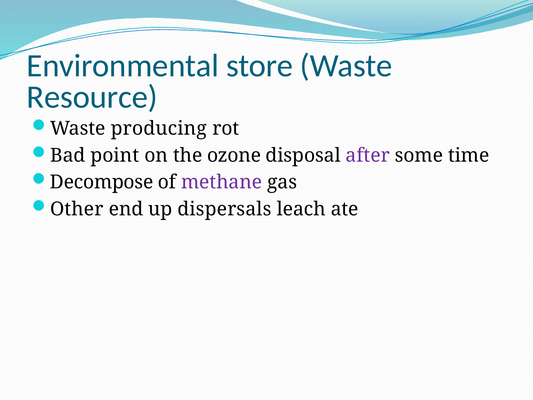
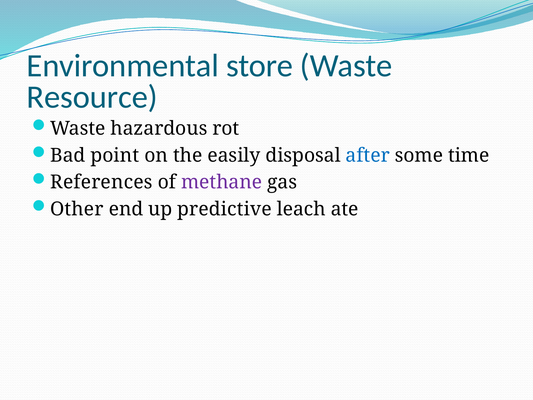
producing: producing -> hazardous
ozone: ozone -> easily
after colour: purple -> blue
Decompose: Decompose -> References
dispersals: dispersals -> predictive
